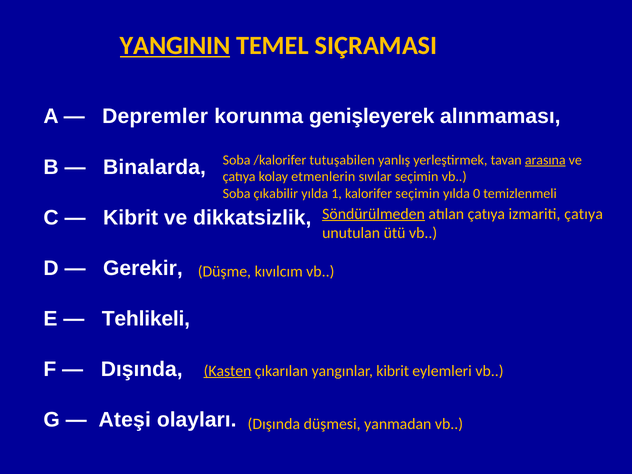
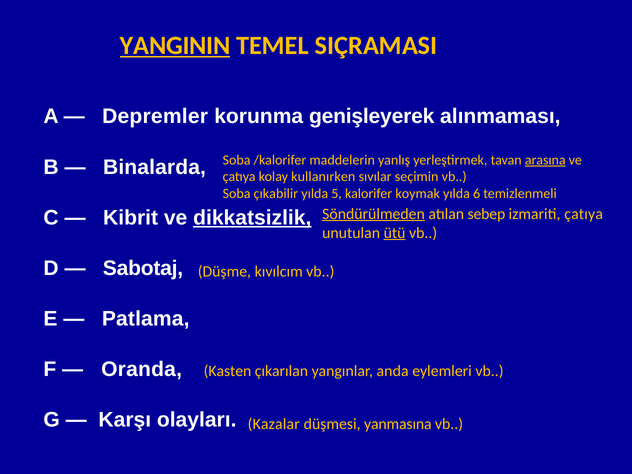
tutuşabilen: tutuşabilen -> maddelerin
etmenlerin: etmenlerin -> kullanırken
1: 1 -> 5
kalorifer seçimin: seçimin -> koymak
0: 0 -> 6
atılan çatıya: çatıya -> sebep
dikkatsizlik underline: none -> present
ütü underline: none -> present
Gerekir: Gerekir -> Sabotaj
Tehlikeli: Tehlikeli -> Patlama
Dışında at (142, 369): Dışında -> Oranda
Kasten underline: present -> none
yangınlar kibrit: kibrit -> anda
Ateşi: Ateşi -> Karşı
Dışında at (274, 424): Dışında -> Kazalar
yanmadan: yanmadan -> yanmasına
